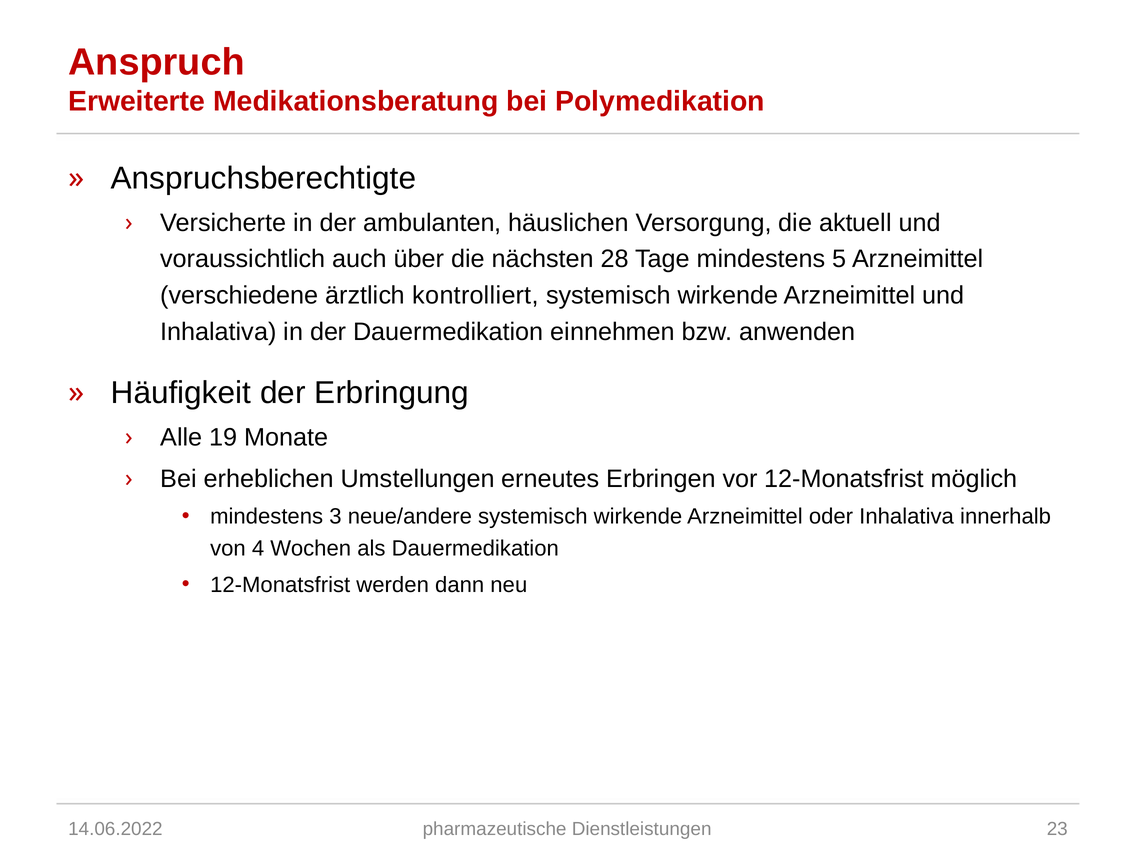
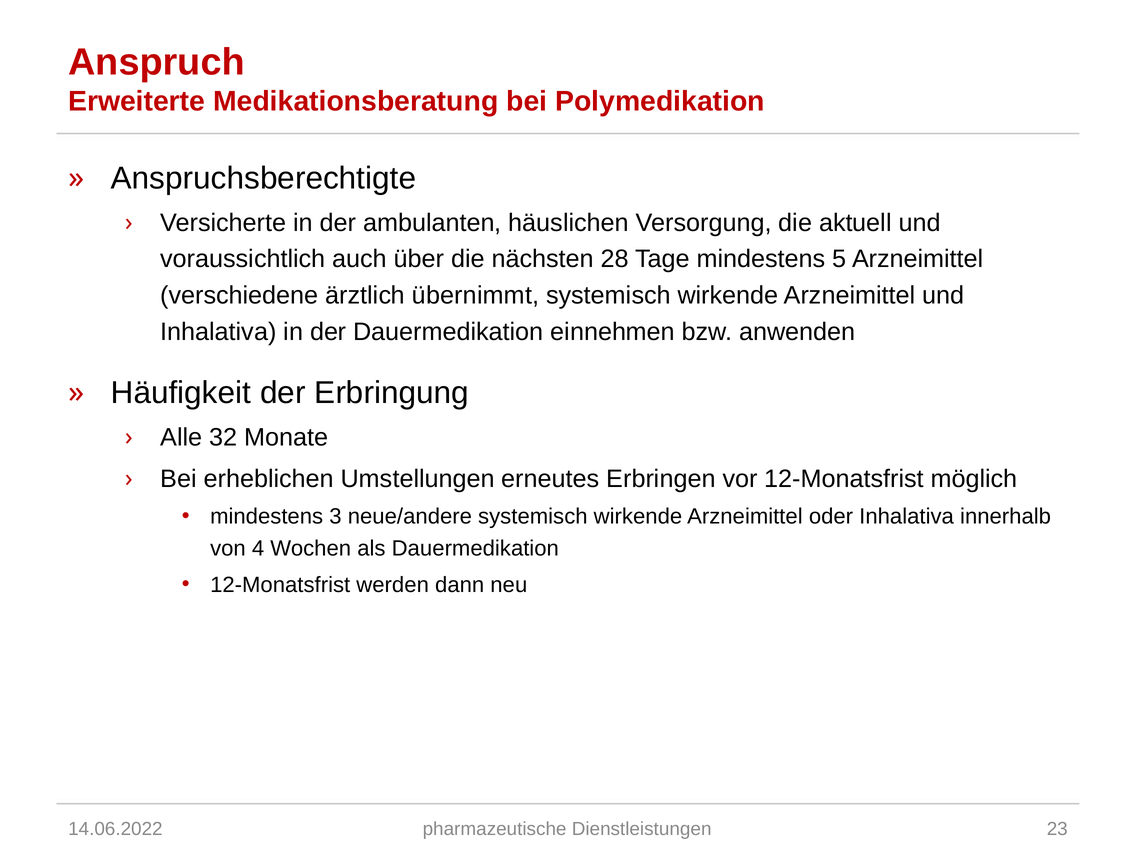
kontrolliert: kontrolliert -> übernimmt
19: 19 -> 32
